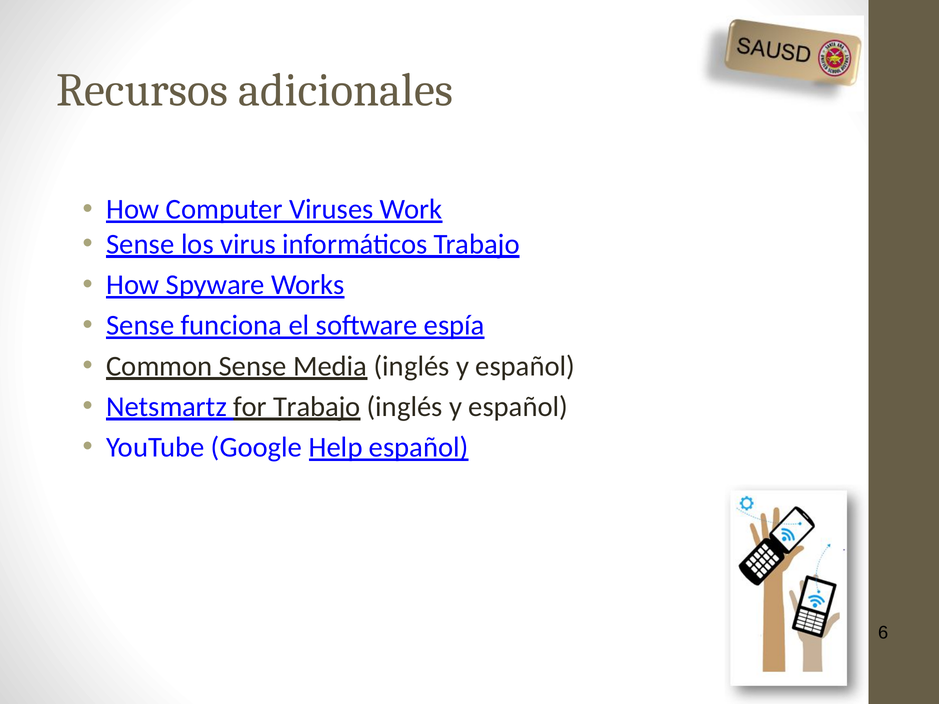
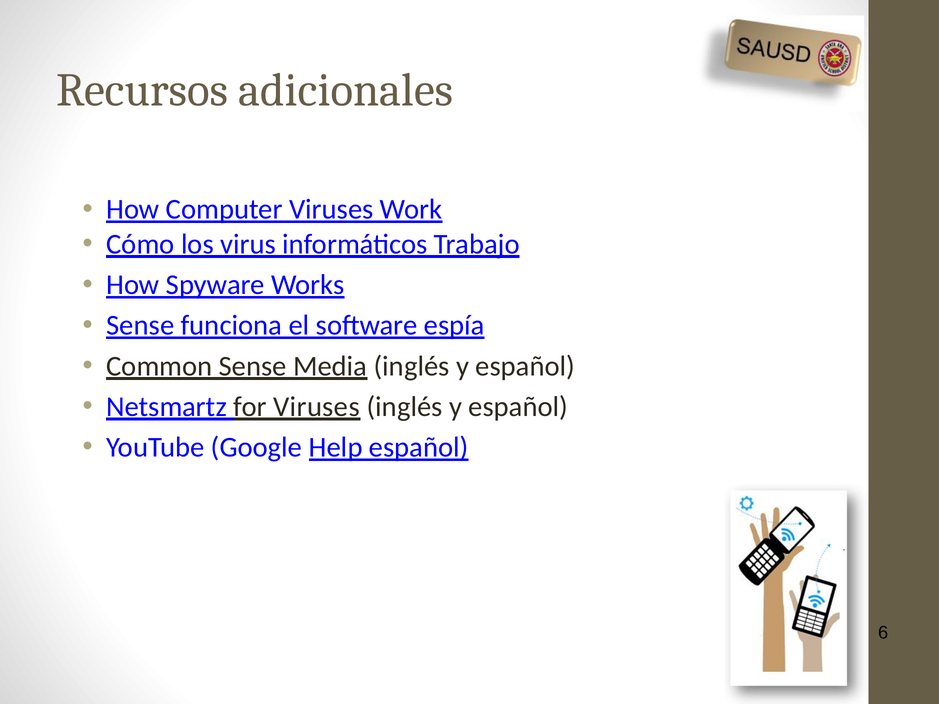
Sense at (140, 244): Sense -> Cómo
for Trabajo: Trabajo -> Viruses
